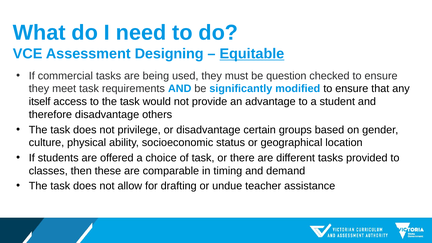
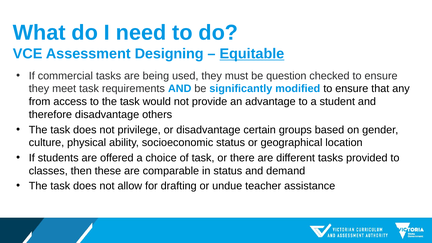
itself: itself -> from
in timing: timing -> status
